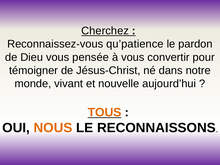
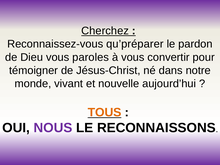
qu’patience: qu’patience -> qu’préparer
pensée: pensée -> paroles
NOUS colour: orange -> purple
